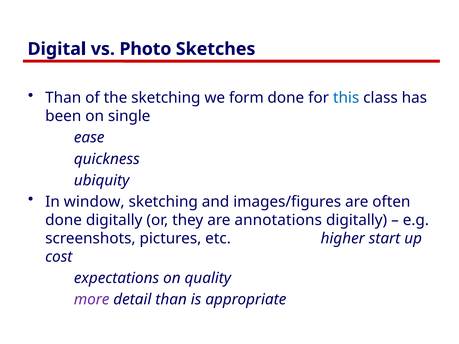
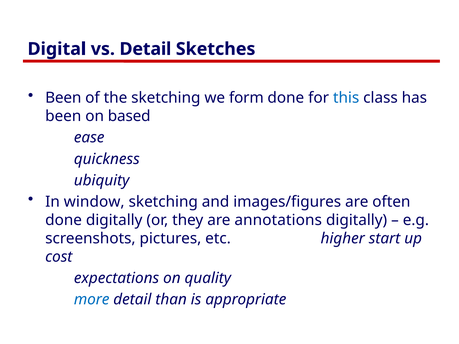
vs Photo: Photo -> Detail
Than at (63, 98): Than -> Been
single: single -> based
more colour: purple -> blue
